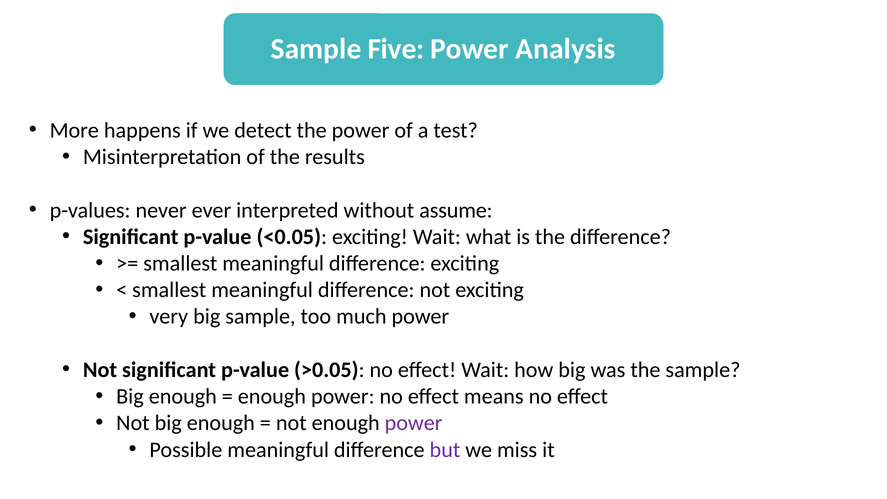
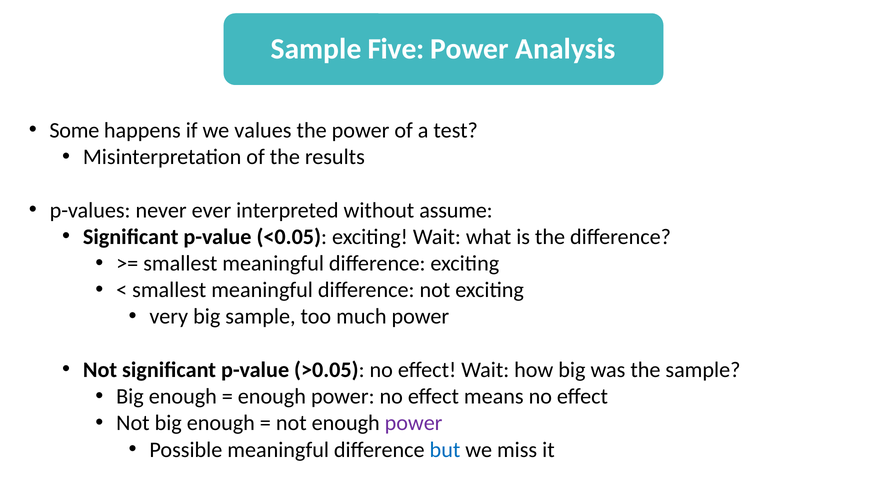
More: More -> Some
detect: detect -> values
but colour: purple -> blue
